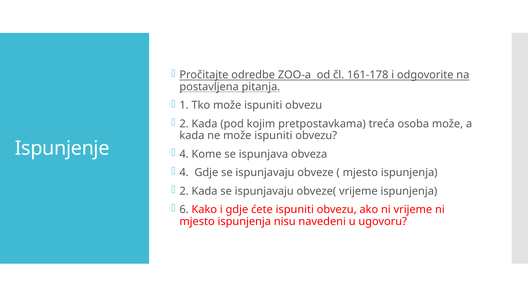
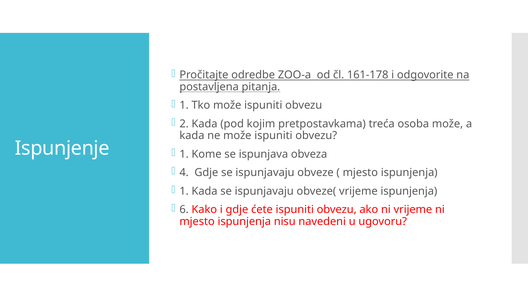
4 at (184, 154): 4 -> 1
2 at (184, 191): 2 -> 1
